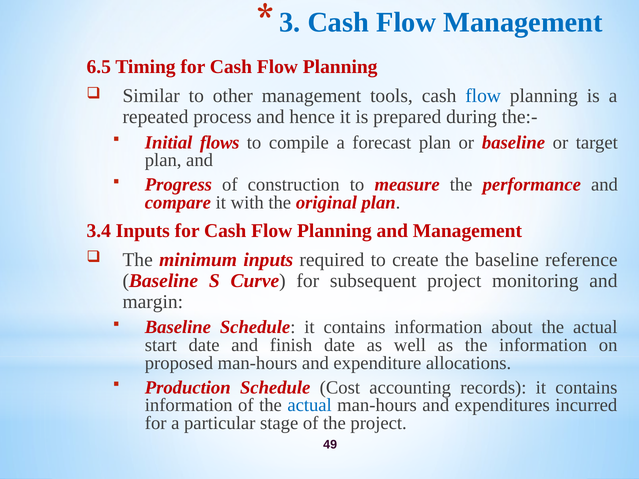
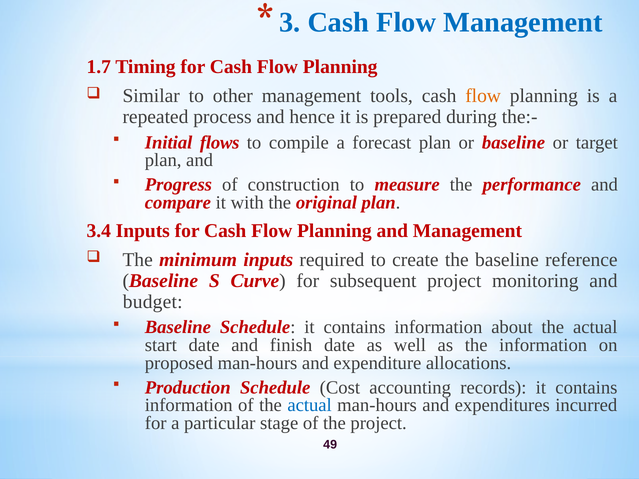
6.5: 6.5 -> 1.7
flow at (483, 96) colour: blue -> orange
margin: margin -> budget
